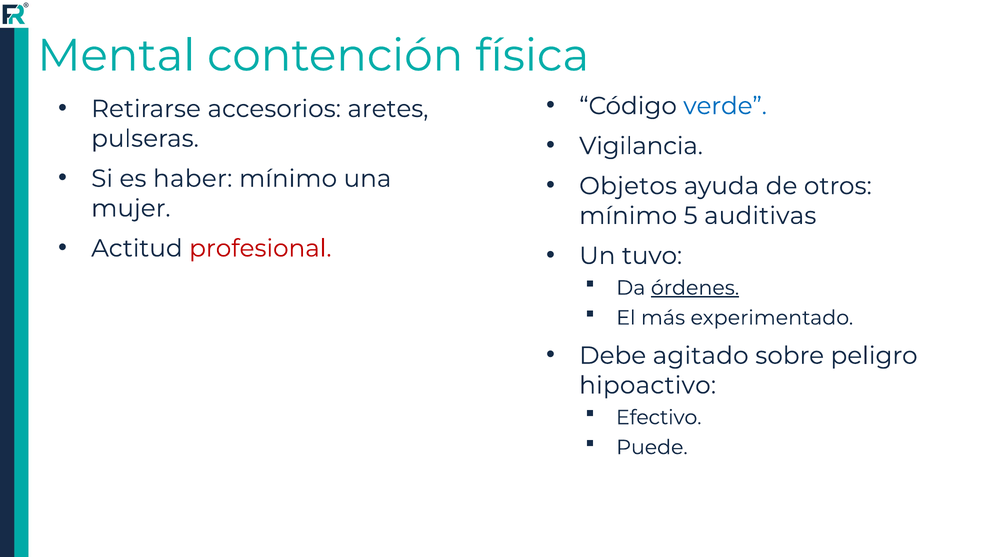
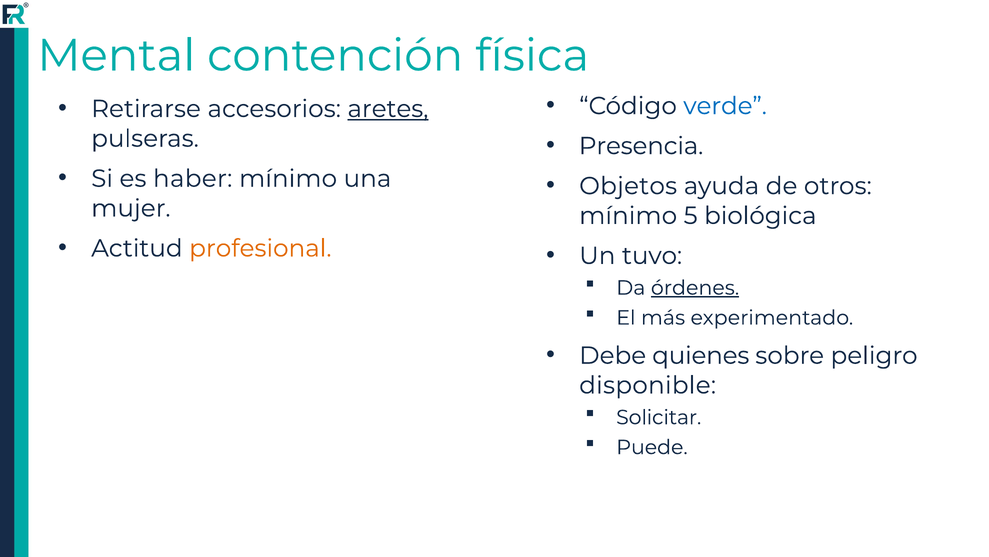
aretes underline: none -> present
Vigilancia: Vigilancia -> Presencia
auditivas: auditivas -> biológica
profesional colour: red -> orange
agitado: agitado -> quienes
hipoactivo: hipoactivo -> disponible
Efectivo: Efectivo -> Solicitar
